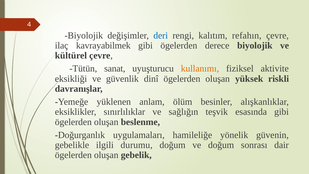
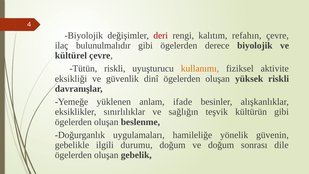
deri colour: blue -> red
kavrayabilmek: kavrayabilmek -> bulunulmalıdır
Tütün sanat: sanat -> riskli
ölüm: ölüm -> ifade
esasında: esasında -> kültürün
dair: dair -> dile
